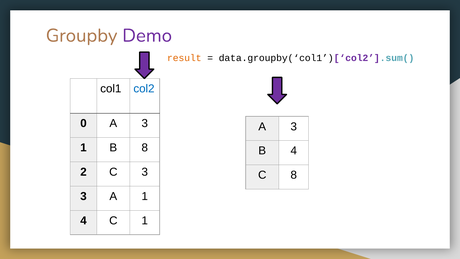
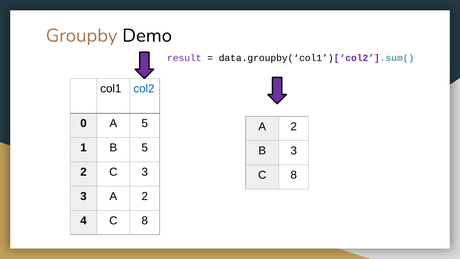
Demo colour: purple -> black
result colour: orange -> purple
0 A 3: 3 -> 5
3 at (294, 126): 3 -> 2
B 8: 8 -> 5
B 4: 4 -> 3
3 A 1: 1 -> 2
4 C 1: 1 -> 8
